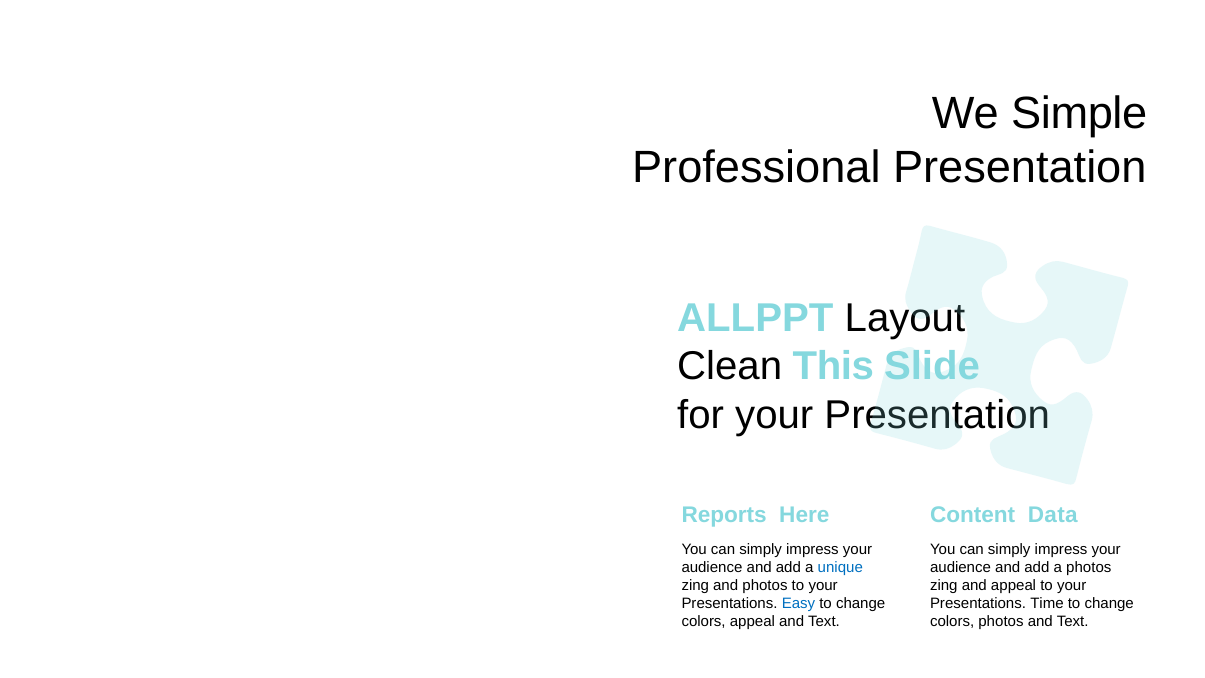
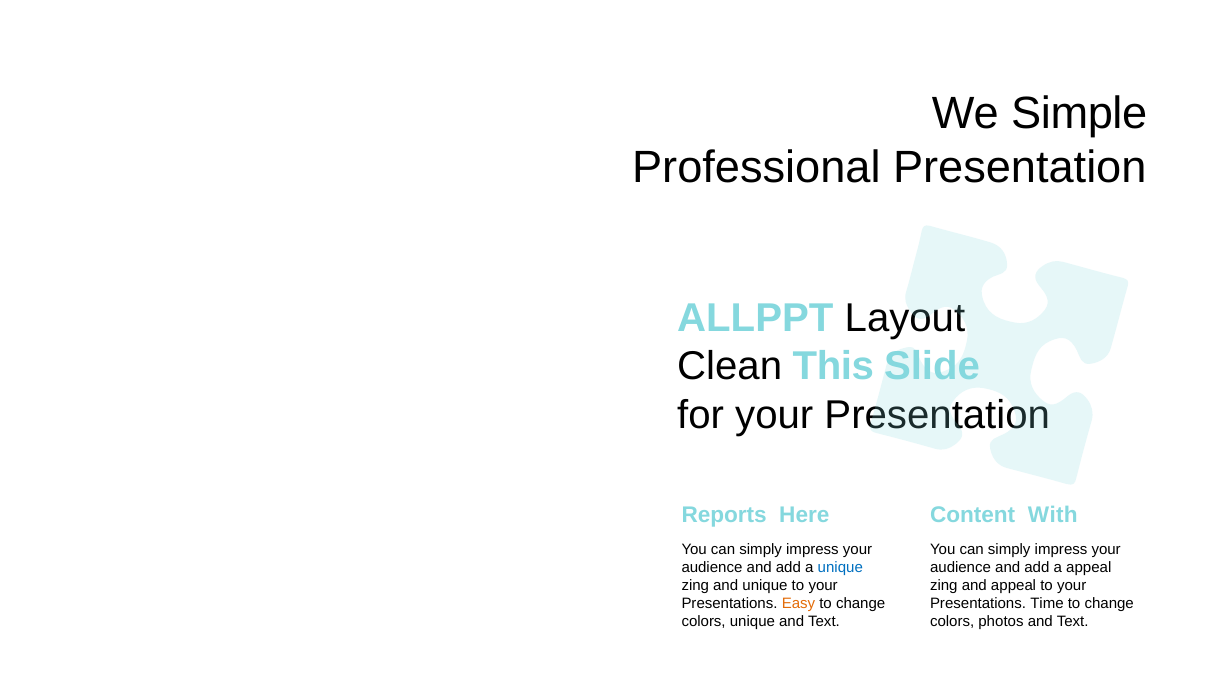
Data: Data -> With
a photos: photos -> appeal
and photos: photos -> unique
Easy colour: blue -> orange
colors appeal: appeal -> unique
